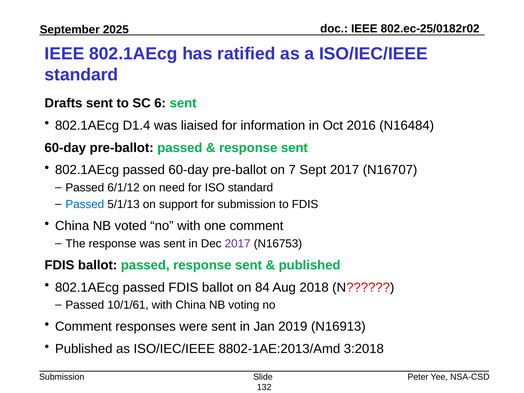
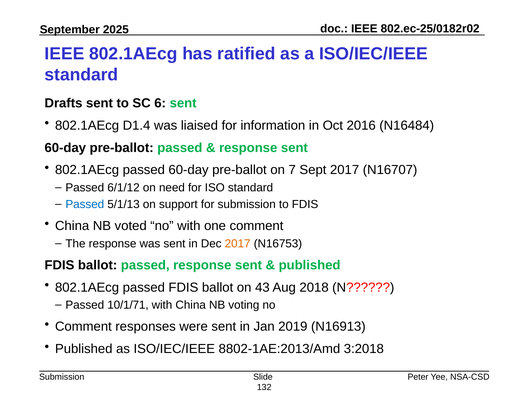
2017 at (238, 244) colour: purple -> orange
84: 84 -> 43
10/1/61: 10/1/61 -> 10/1/71
